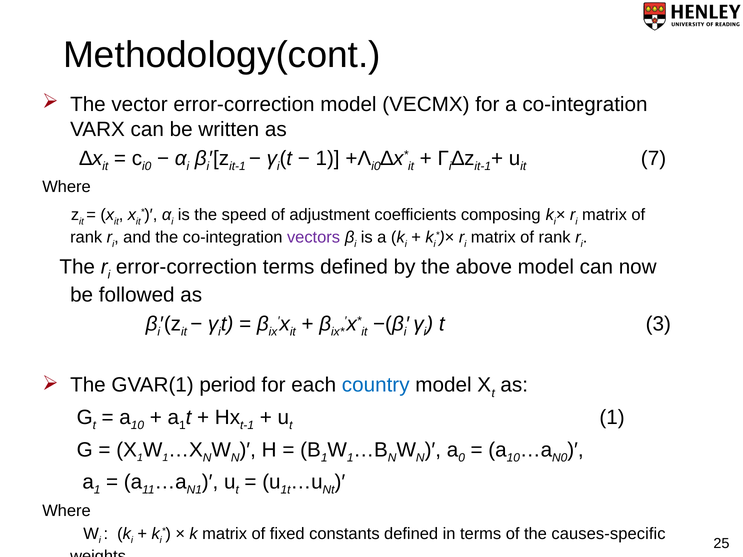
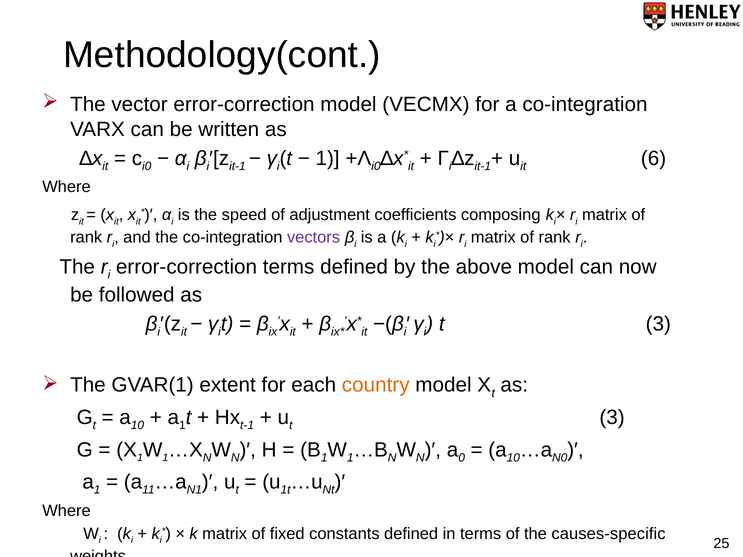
7: 7 -> 6
period: period -> extent
country colour: blue -> orange
1 at (612, 418): 1 -> 3
